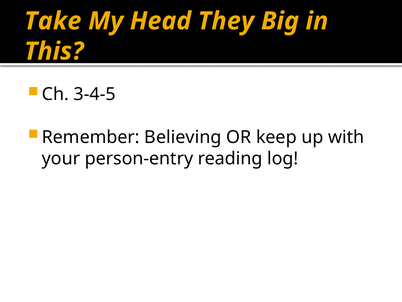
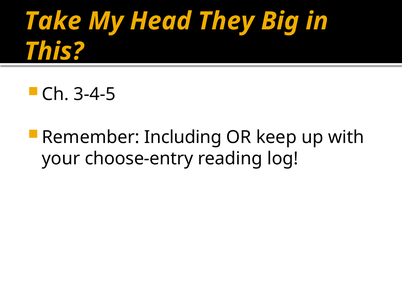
Believing: Believing -> Including
person-entry: person-entry -> choose-entry
